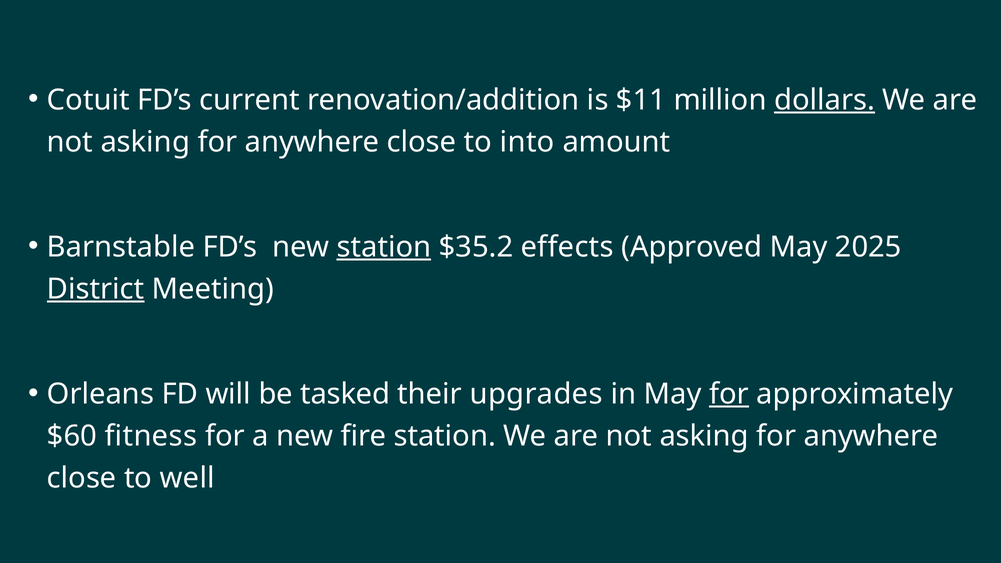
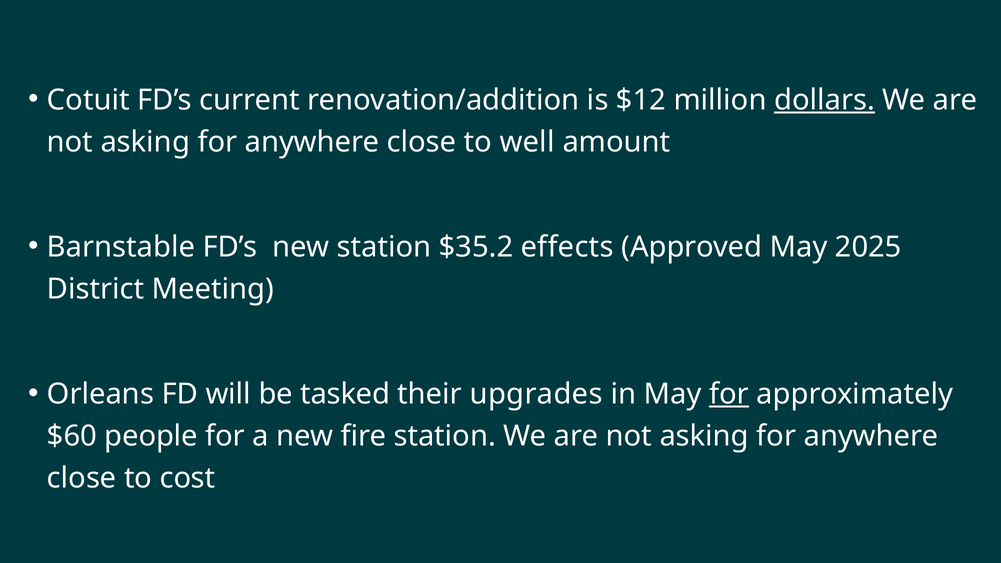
$11: $11 -> $12
into: into -> well
station at (384, 247) underline: present -> none
District underline: present -> none
fitness: fitness -> people
well: well -> cost
